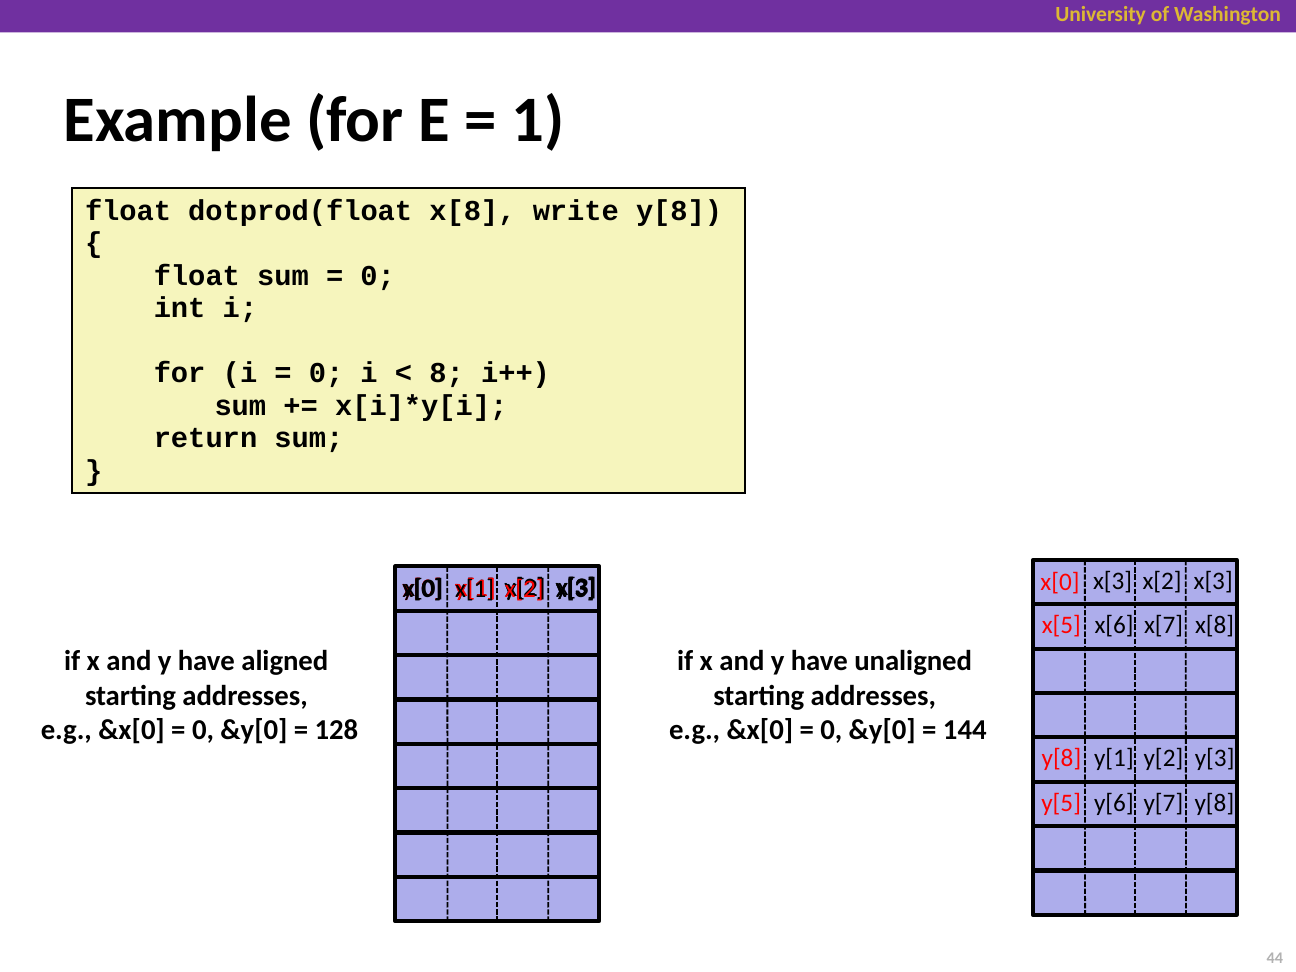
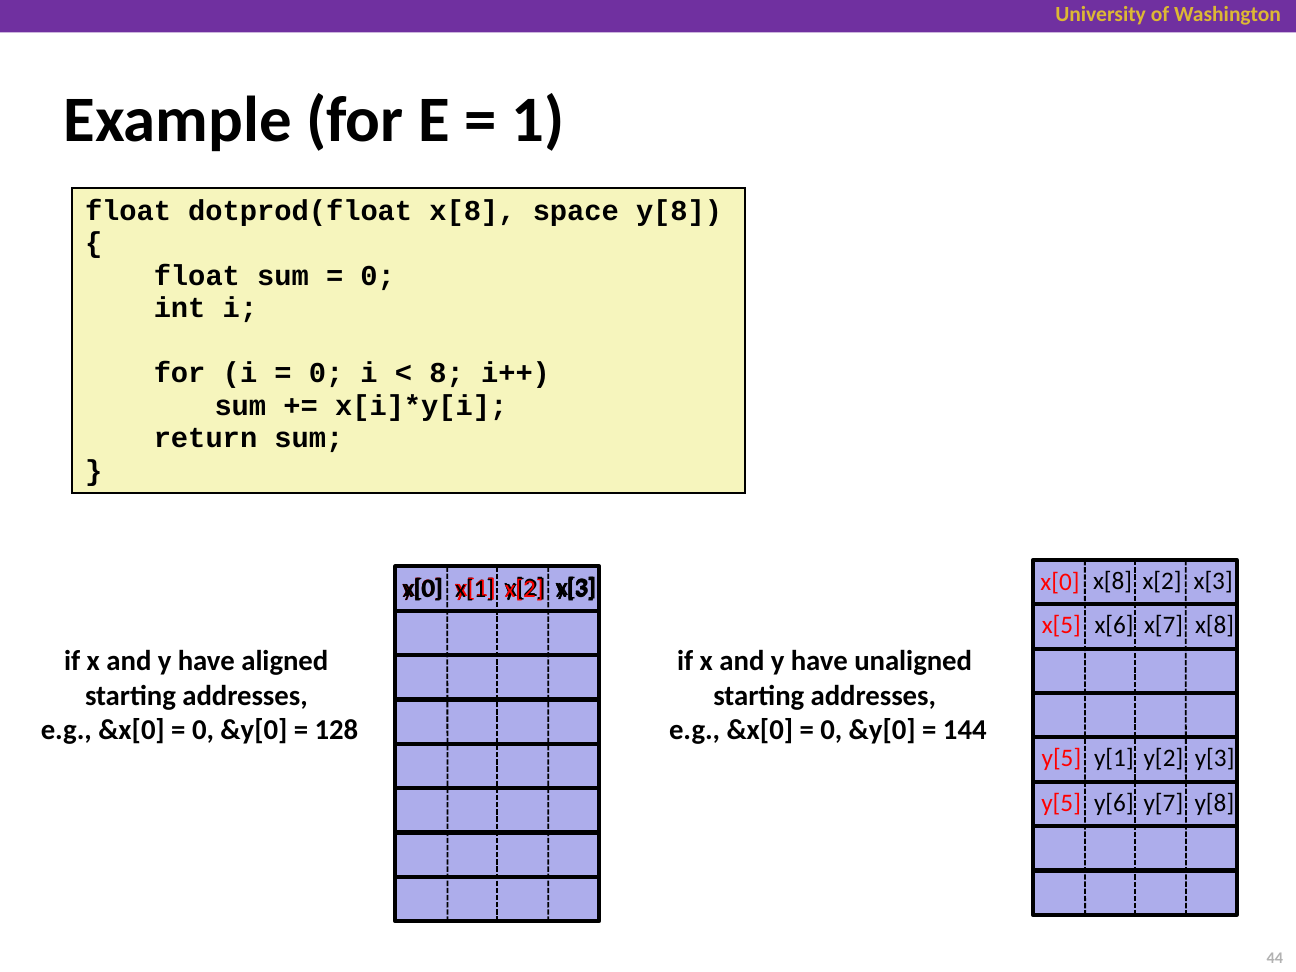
write: write -> space
x[0 x[3: x[3 -> x[8
y[8 at (1061, 759): y[8 -> y[5
